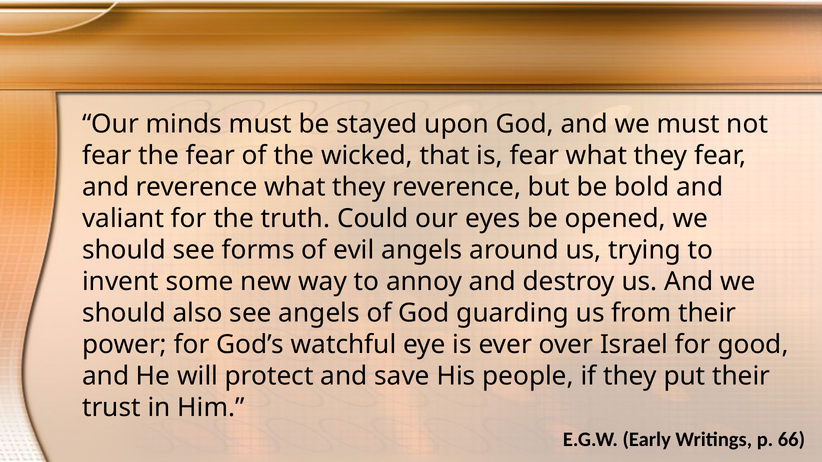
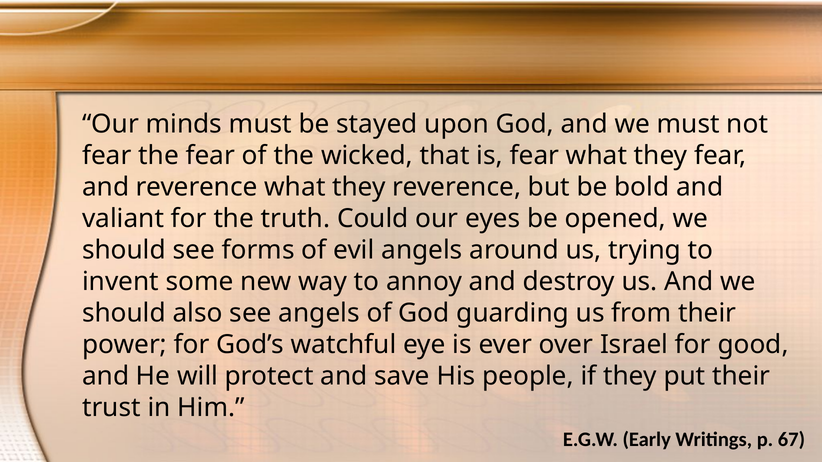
66: 66 -> 67
